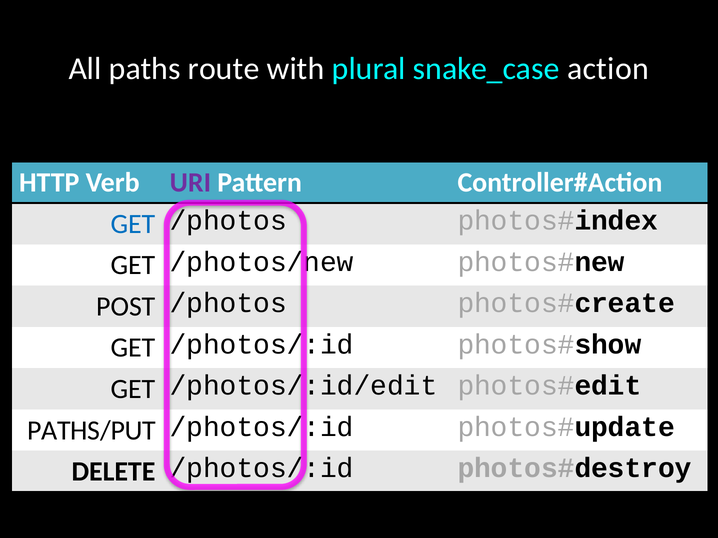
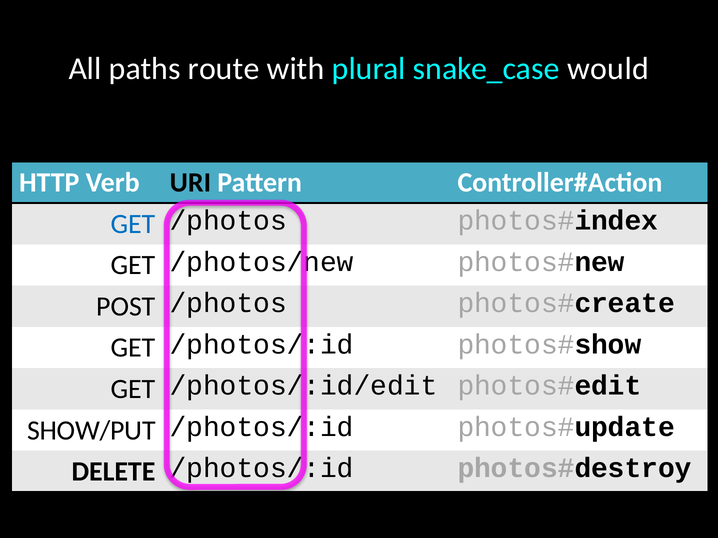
action: action -> would
URI colour: purple -> black
PATHS/PUT: PATHS/PUT -> SHOW/PUT
